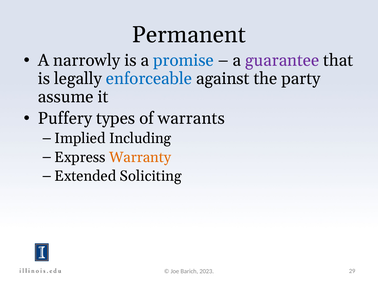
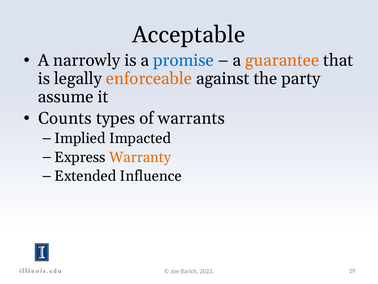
Permanent: Permanent -> Acceptable
guarantee colour: purple -> orange
enforceable colour: blue -> orange
Puffery: Puffery -> Counts
Including: Including -> Impacted
Soliciting: Soliciting -> Influence
